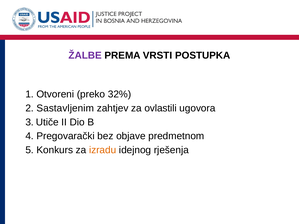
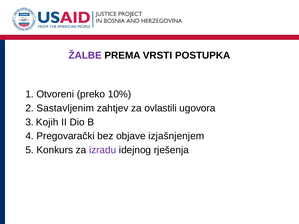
32%: 32% -> 10%
Utiče: Utiče -> Kojih
predmetnom: predmetnom -> izjašnjenjem
izradu colour: orange -> purple
